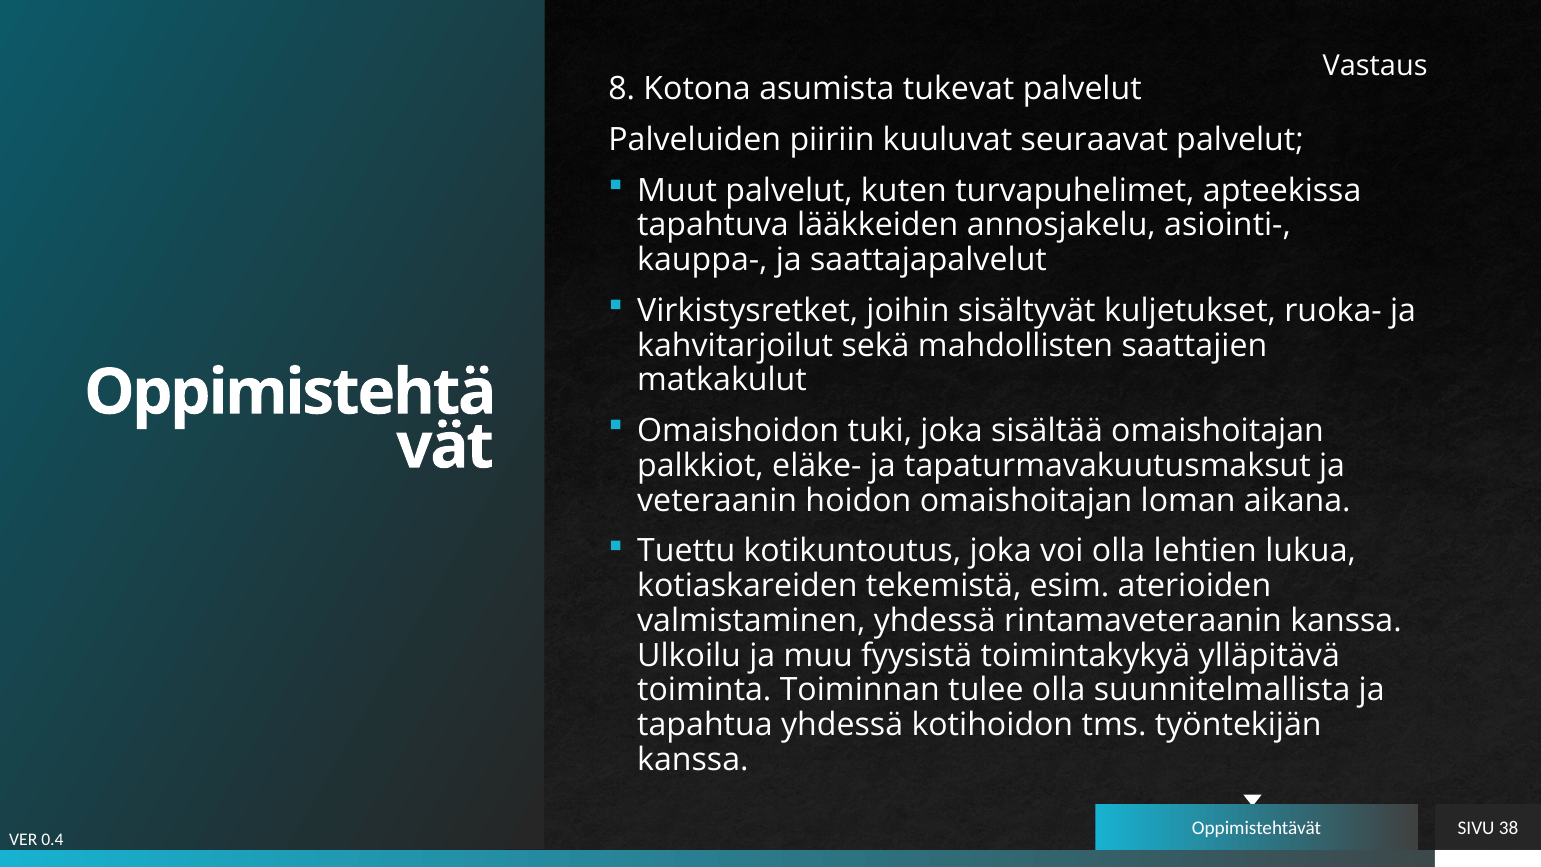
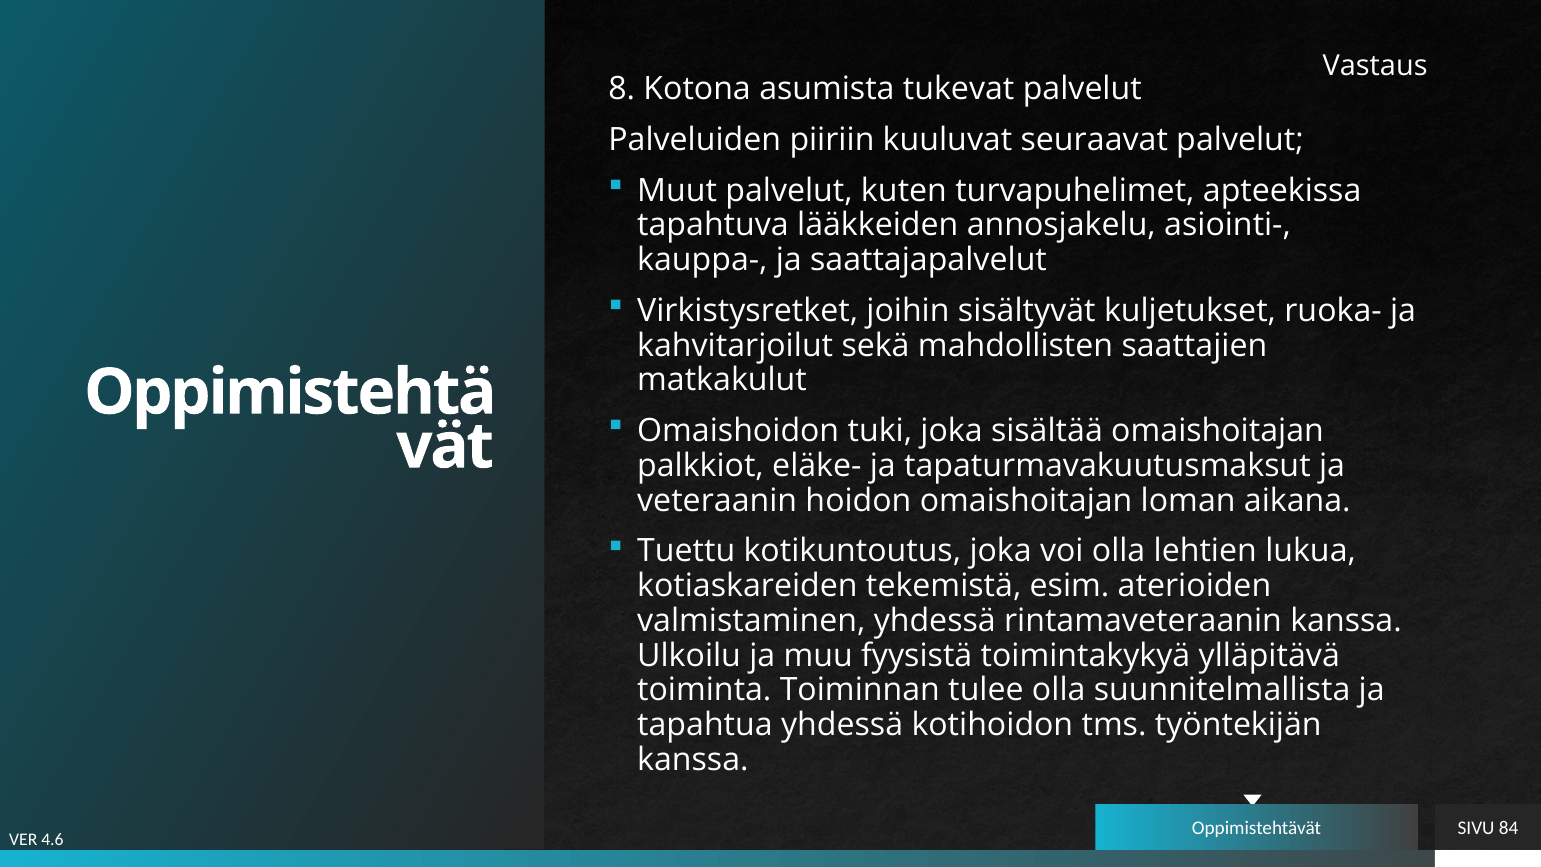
38: 38 -> 84
0.4: 0.4 -> 4.6
